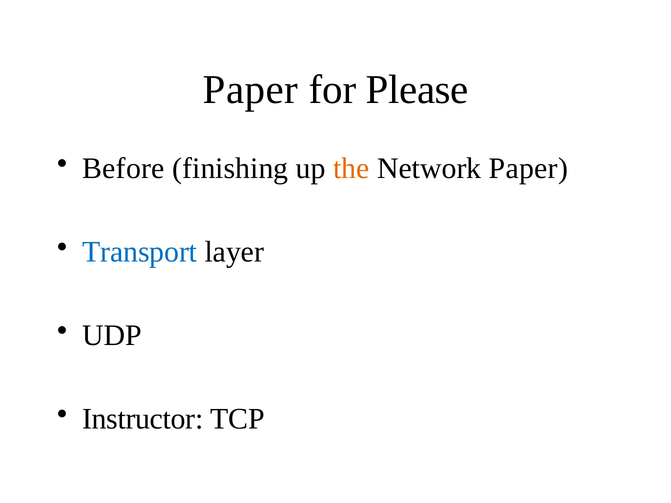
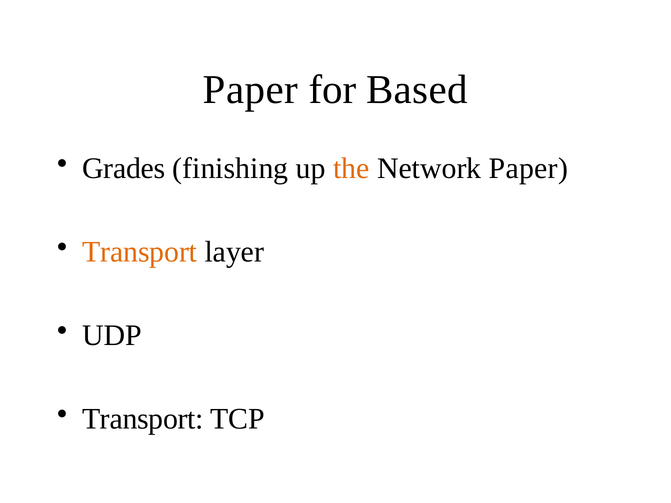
Please: Please -> Based
Before: Before -> Grades
Transport at (140, 252) colour: blue -> orange
Instructor at (143, 419): Instructor -> Transport
